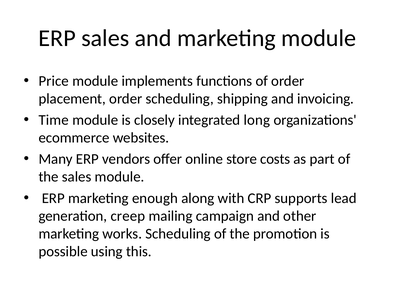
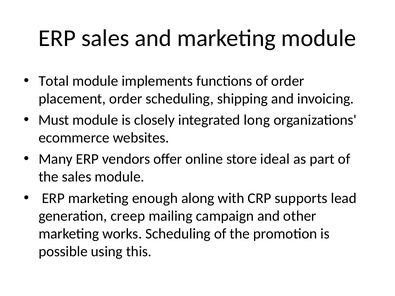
Price: Price -> Total
Time: Time -> Must
costs: costs -> ideal
